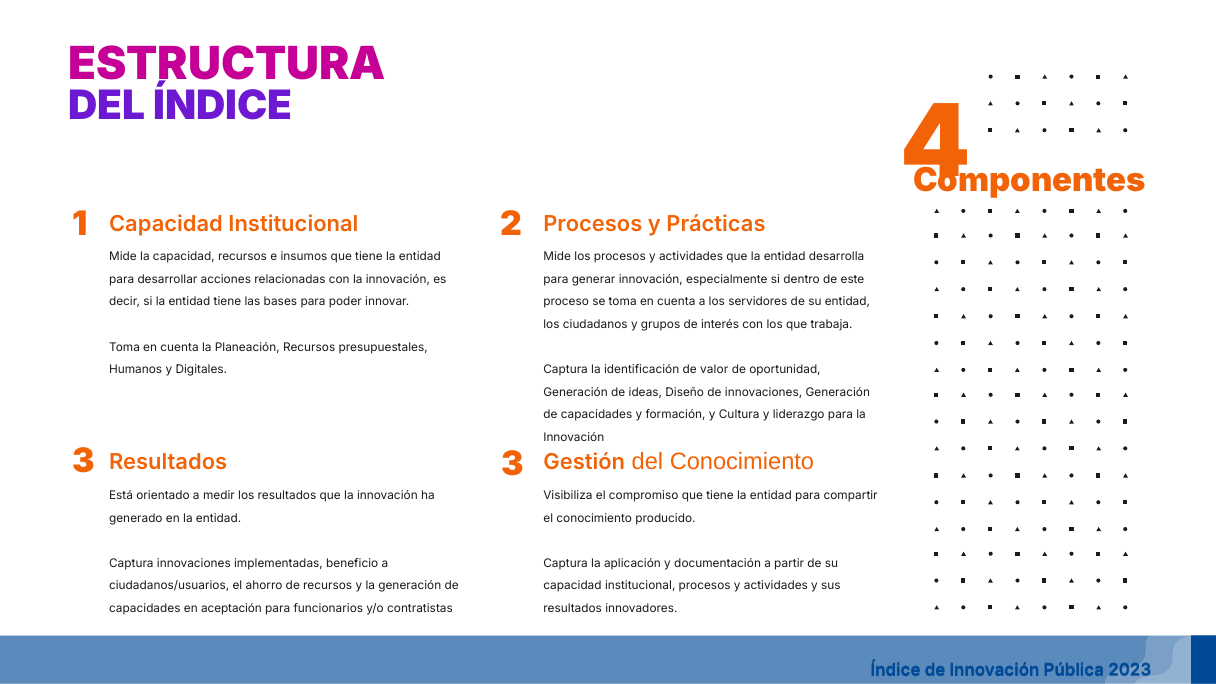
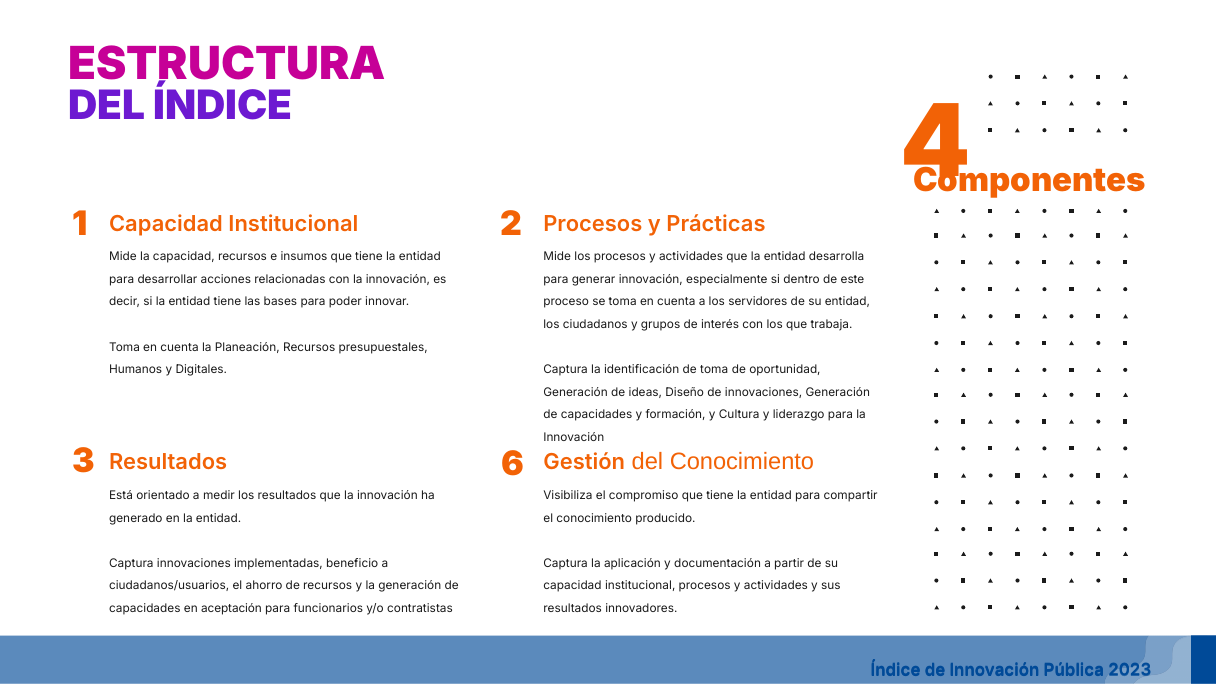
de valor: valor -> toma
3 3: 3 -> 6
